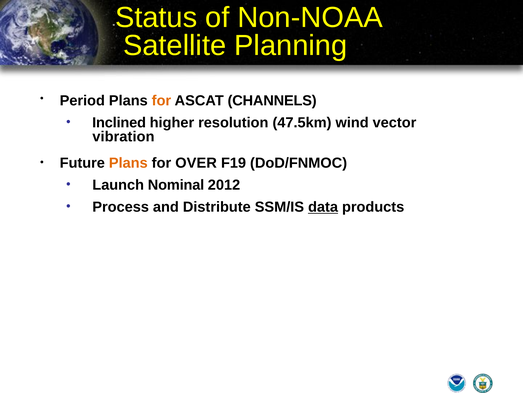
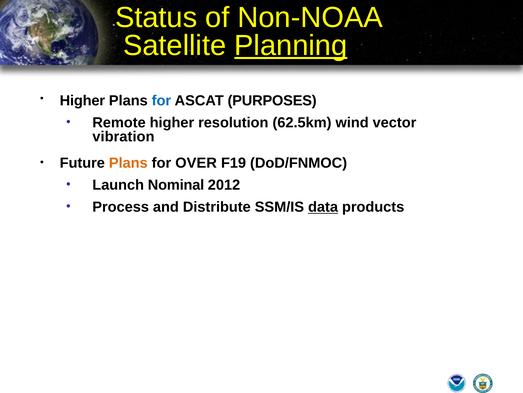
Planning underline: none -> present
Period at (82, 101): Period -> Higher
for at (161, 101) colour: orange -> blue
CHANNELS: CHANNELS -> PURPOSES
Inclined: Inclined -> Remote
47.5km: 47.5km -> 62.5km
